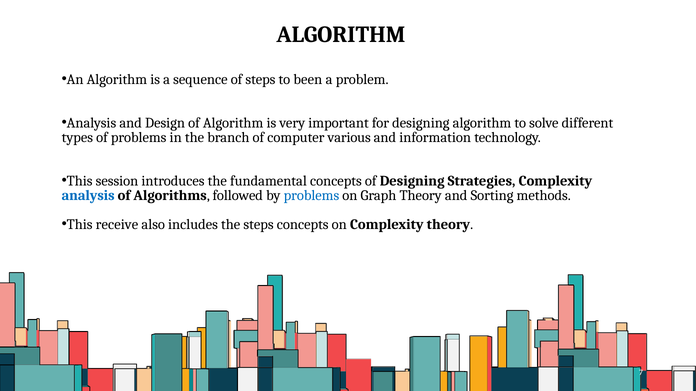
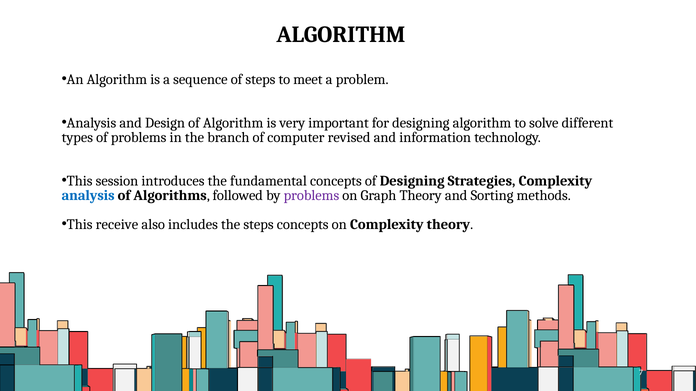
been: been -> meet
various: various -> revised
problems at (311, 196) colour: blue -> purple
